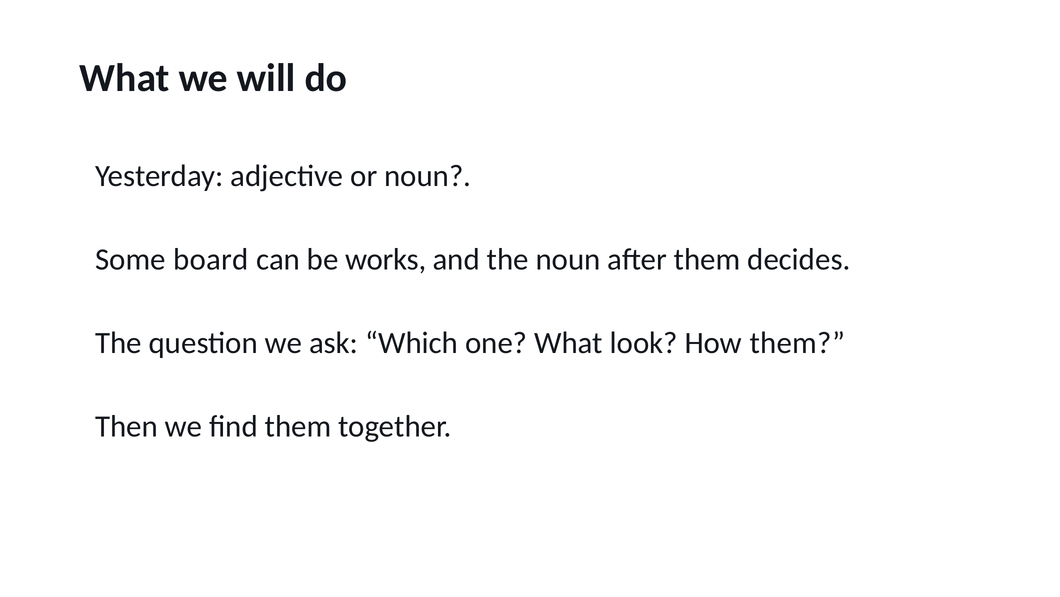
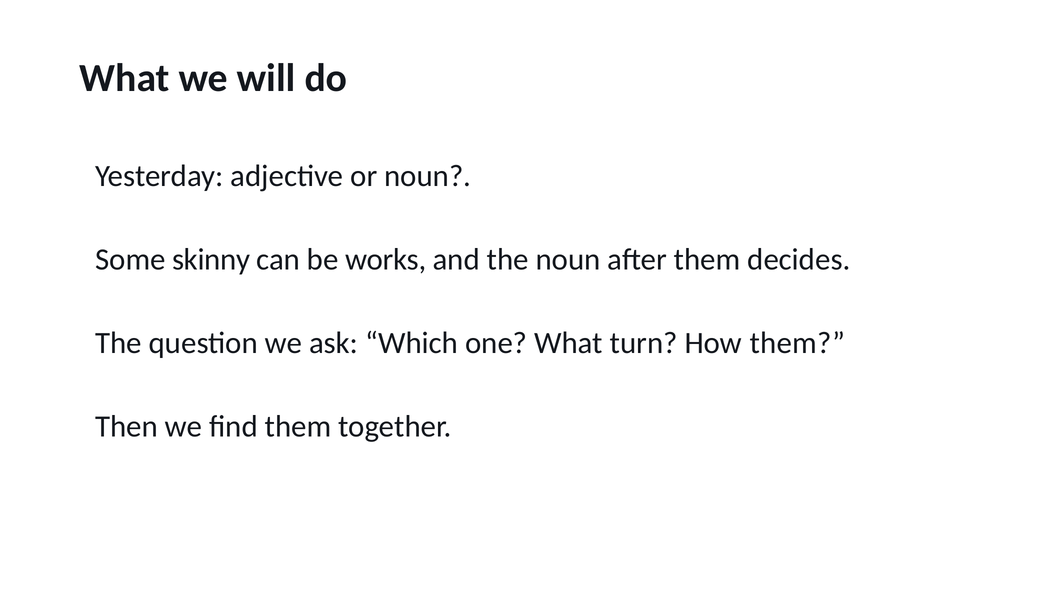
board: board -> skinny
look: look -> turn
